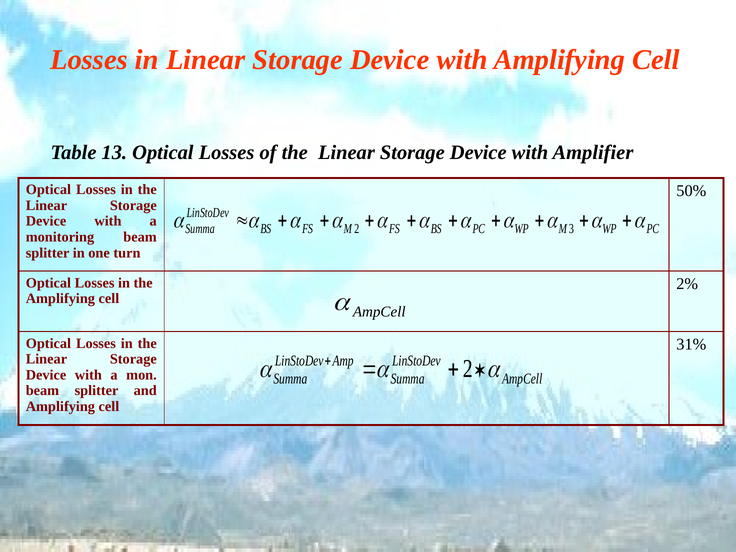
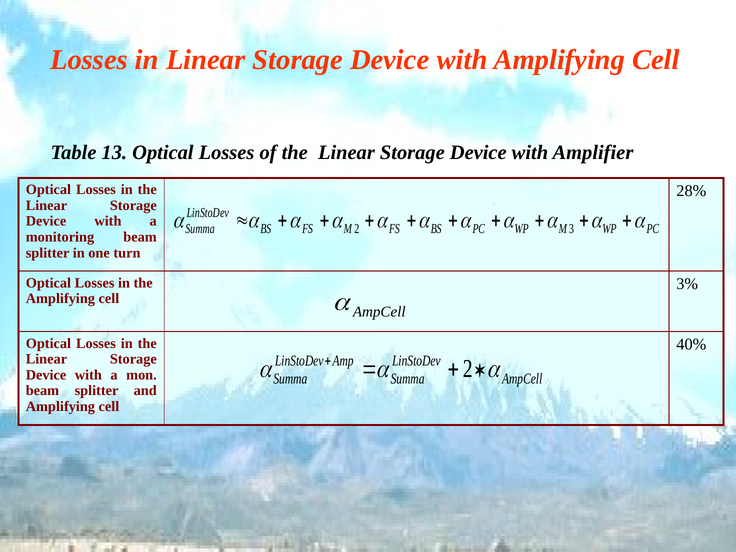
50%: 50% -> 28%
2%: 2% -> 3%
31%: 31% -> 40%
